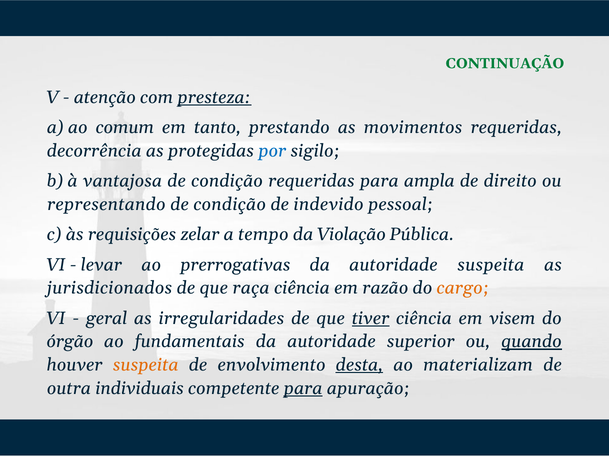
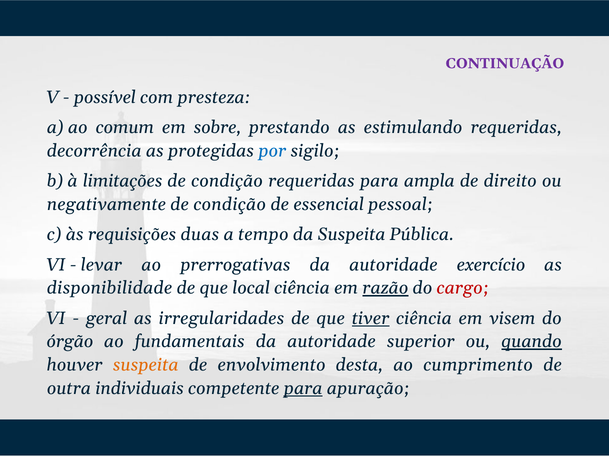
CONTINUAÇÃO colour: green -> purple
atenção: atenção -> possível
presteza underline: present -> none
tanto: tanto -> sobre
movimentos: movimentos -> estimulando
vantajosa: vantajosa -> limitações
representando: representando -> negativamente
indevido: indevido -> essencial
zelar: zelar -> duas
da Violação: Violação -> Suspeita
autoridade suspeita: suspeita -> exercício
jurisdicionados: jurisdicionados -> disponibilidade
raça: raça -> local
razão underline: none -> present
cargo colour: orange -> red
desta underline: present -> none
materializam: materializam -> cumprimento
